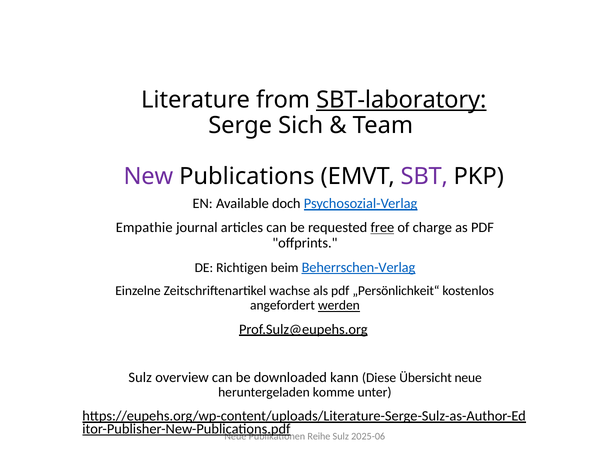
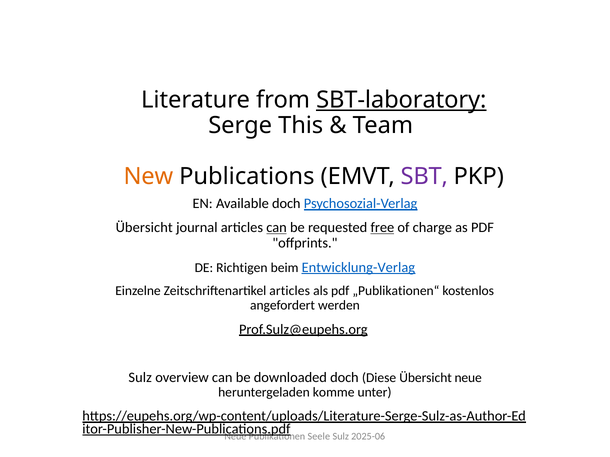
Sich: Sich -> This
New colour: purple -> orange
Empathie at (144, 228): Empathie -> Übersicht
can at (277, 228) underline: none -> present
Beherrschen-Verlag: Beherrschen-Verlag -> Entwicklung-Verlag
Zeitschriftenartikel wachse: wachse -> articles
„Persönlichkeit“: „Persönlichkeit“ -> „Publikationen“
werden underline: present -> none
downloaded kann: kann -> doch
Reihe: Reihe -> Seele
